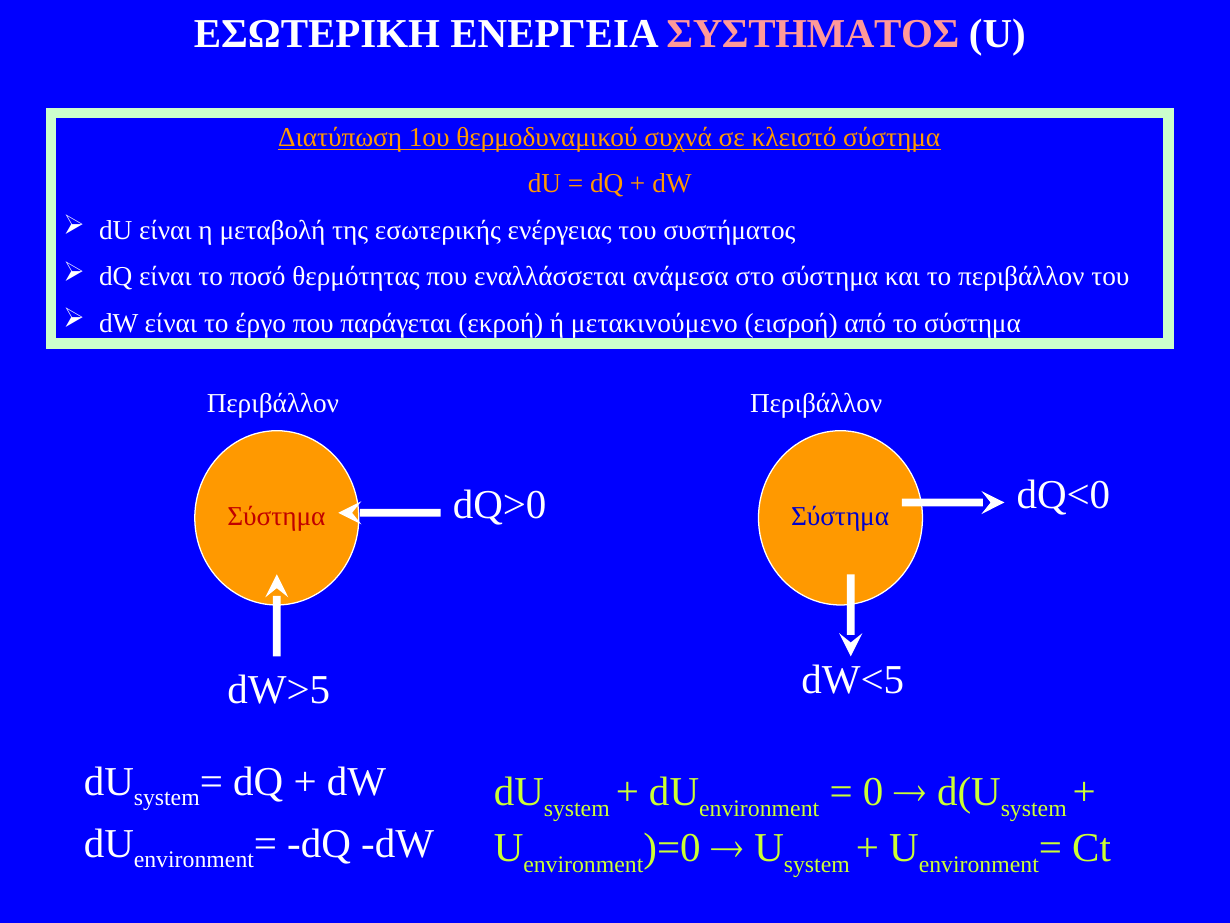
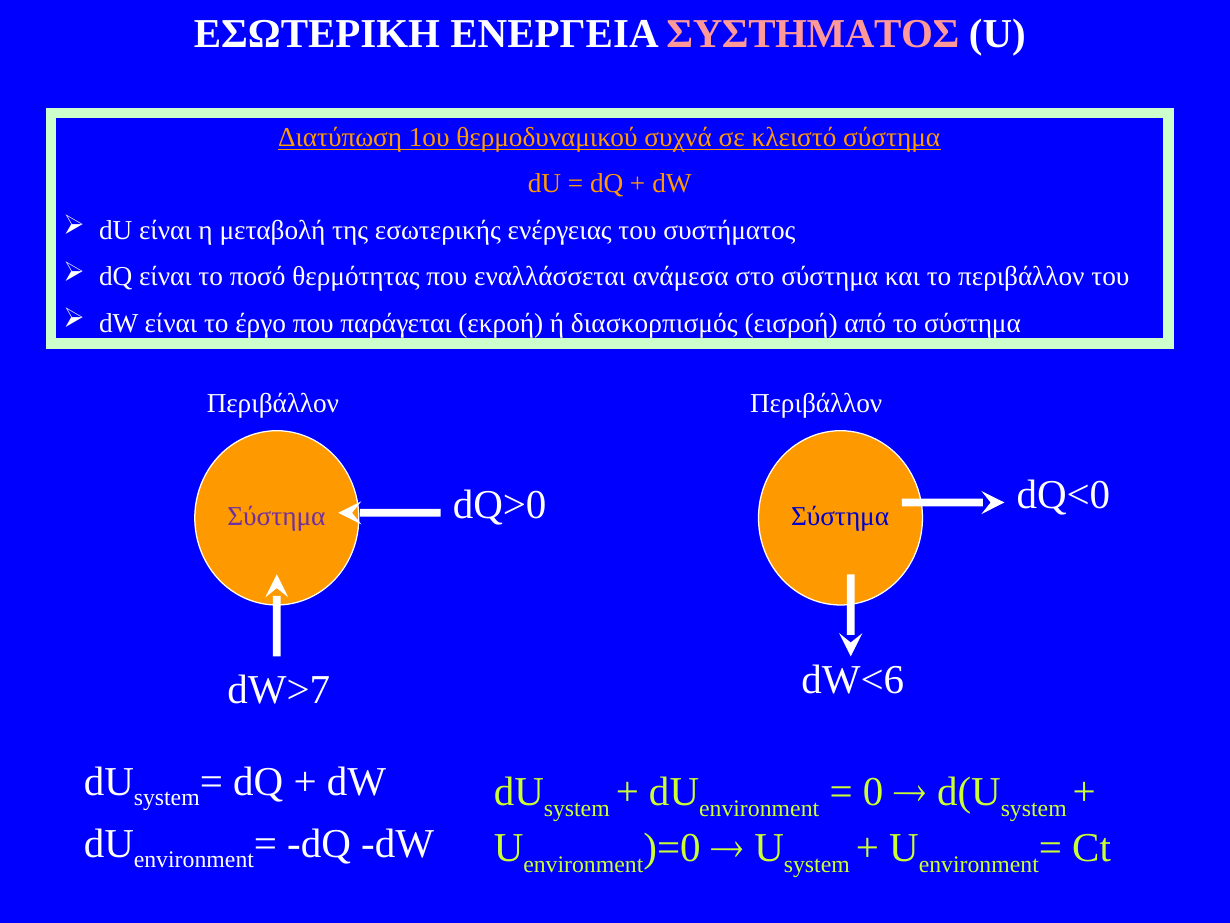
μετακινούμενο: μετακινούμενο -> διασκορπισμός
Σύστημα at (276, 516) colour: red -> purple
dW<5: dW<5 -> dW<6
dW>5: dW>5 -> dW>7
